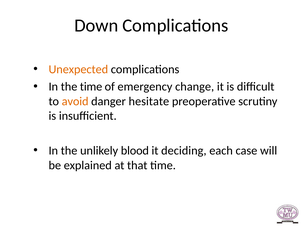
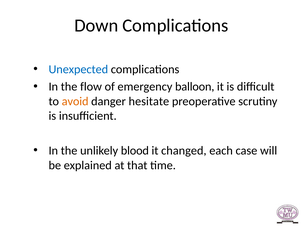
Unexpected colour: orange -> blue
the time: time -> flow
change: change -> balloon
deciding: deciding -> changed
